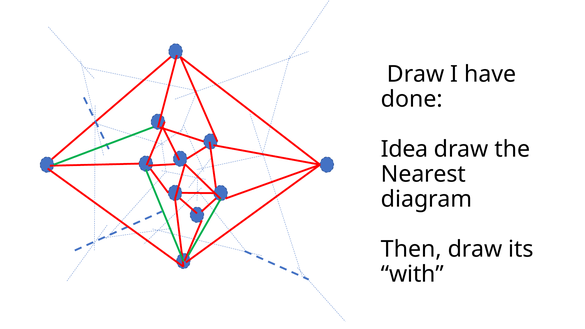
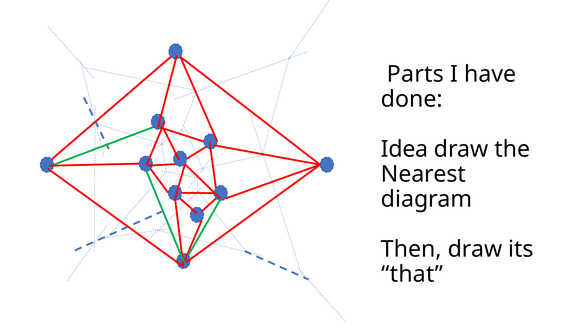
Draw at (416, 74): Draw -> Parts
with: with -> that
